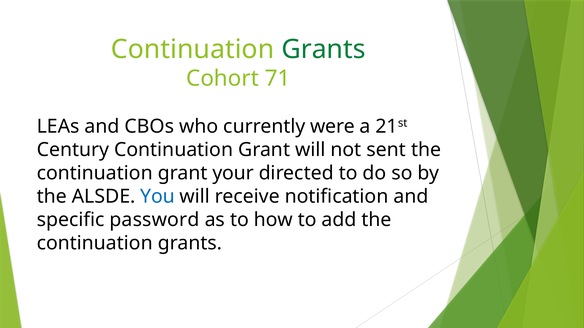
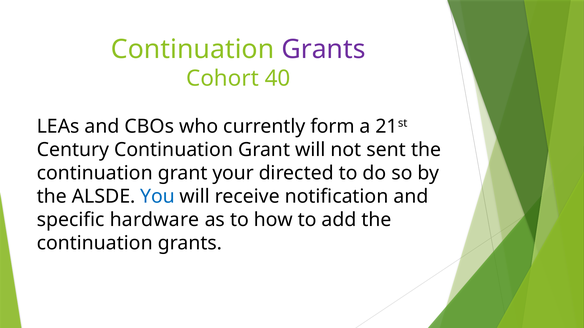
Grants at (323, 49) colour: green -> purple
71: 71 -> 40
were: were -> form
password: password -> hardware
